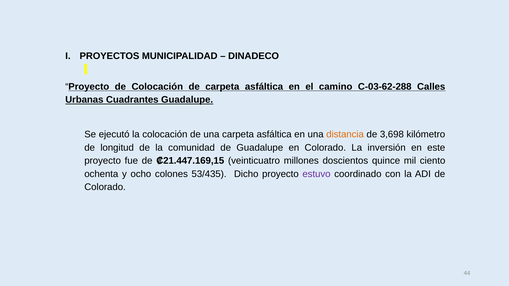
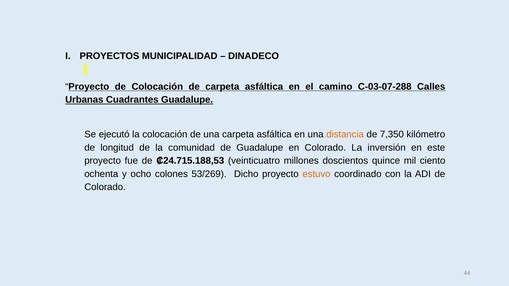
C-03-62-288: C-03-62-288 -> C-03-07-288
3,698: 3,698 -> 7,350
₡21.447.169,15: ₡21.447.169,15 -> ₡24.715.188,53
53/435: 53/435 -> 53/269
estuvo colour: purple -> orange
